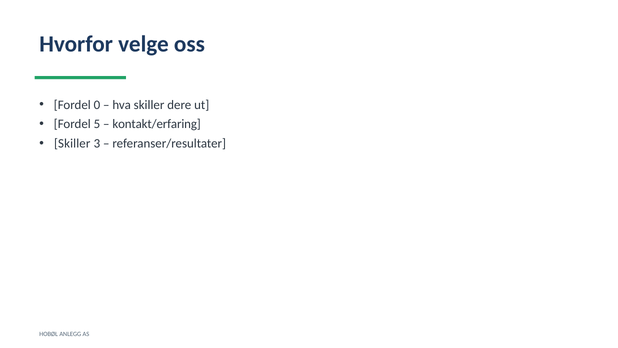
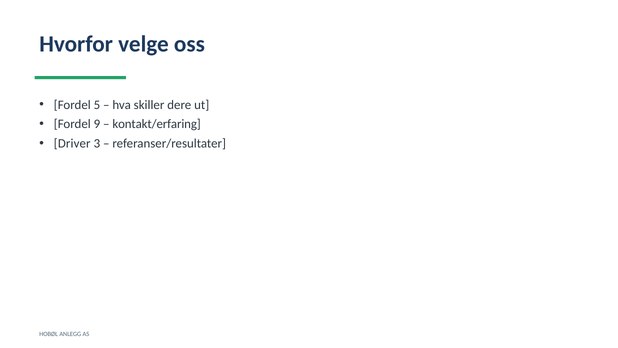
0: 0 -> 5
5: 5 -> 9
Skiller at (72, 143): Skiller -> Driver
